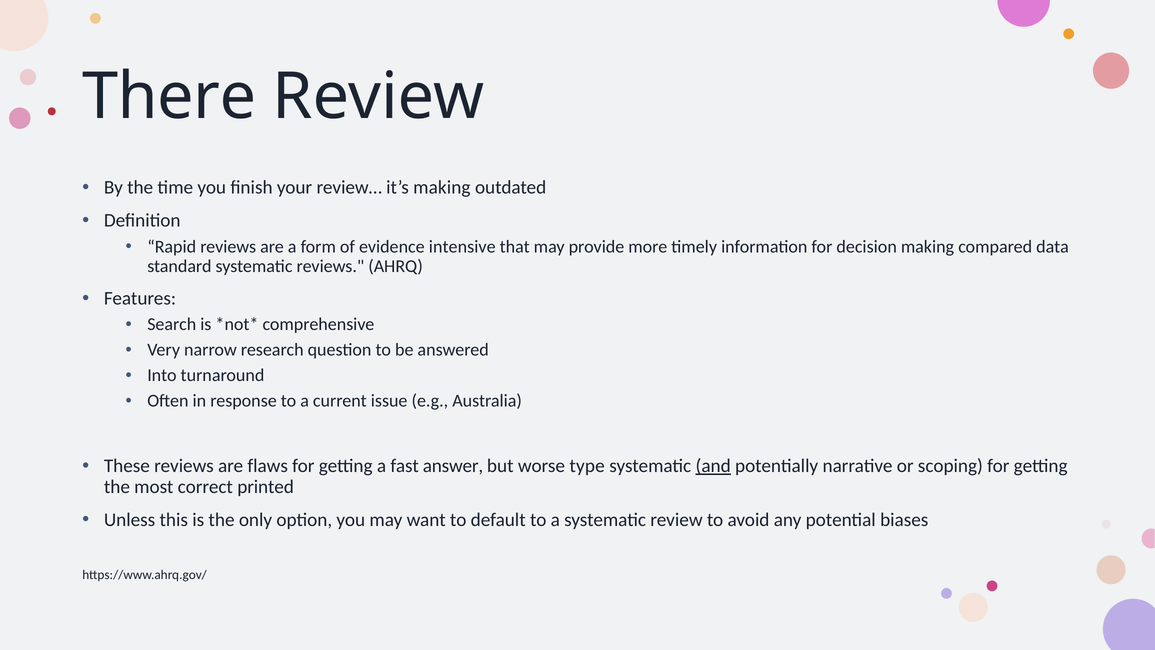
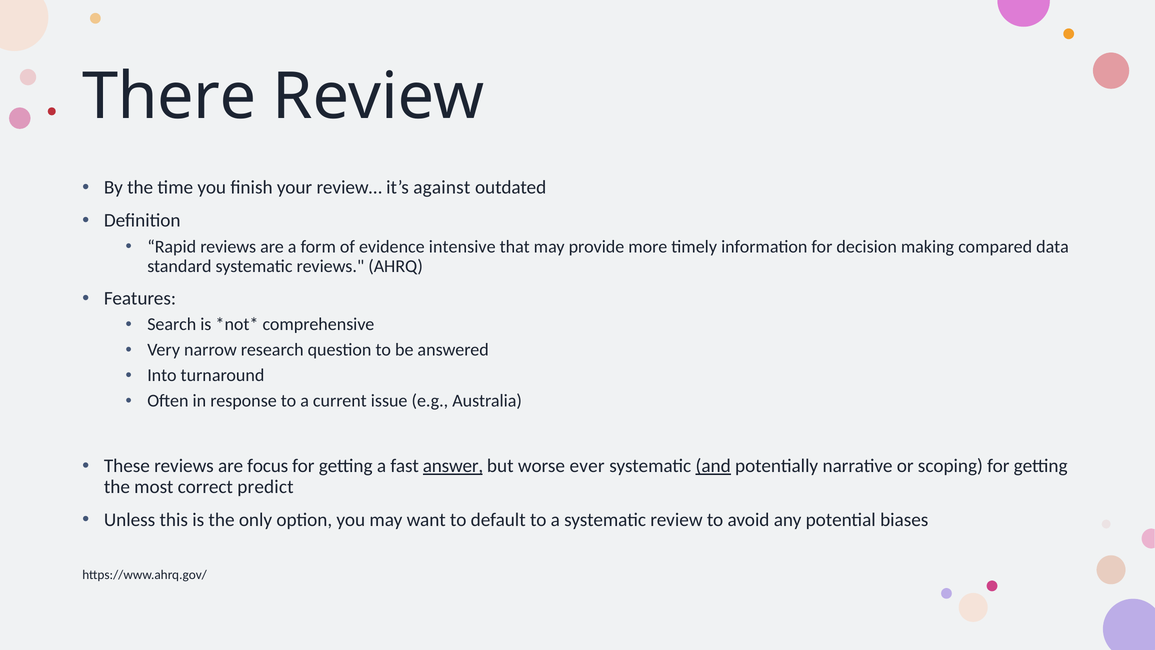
it’s making: making -> against
flaws: flaws -> focus
answer underline: none -> present
type: type -> ever
printed: printed -> predict
